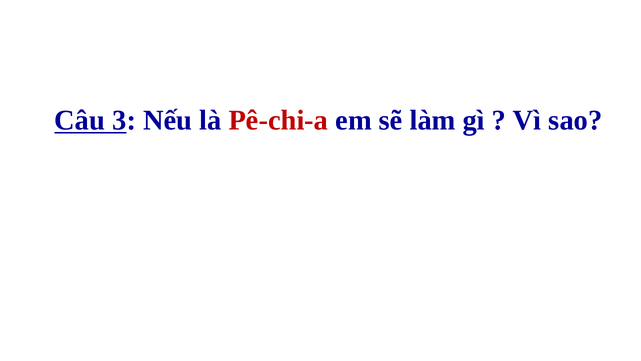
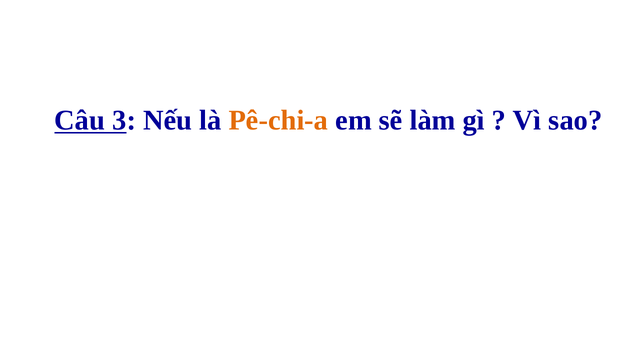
Pê-chi-a colour: red -> orange
